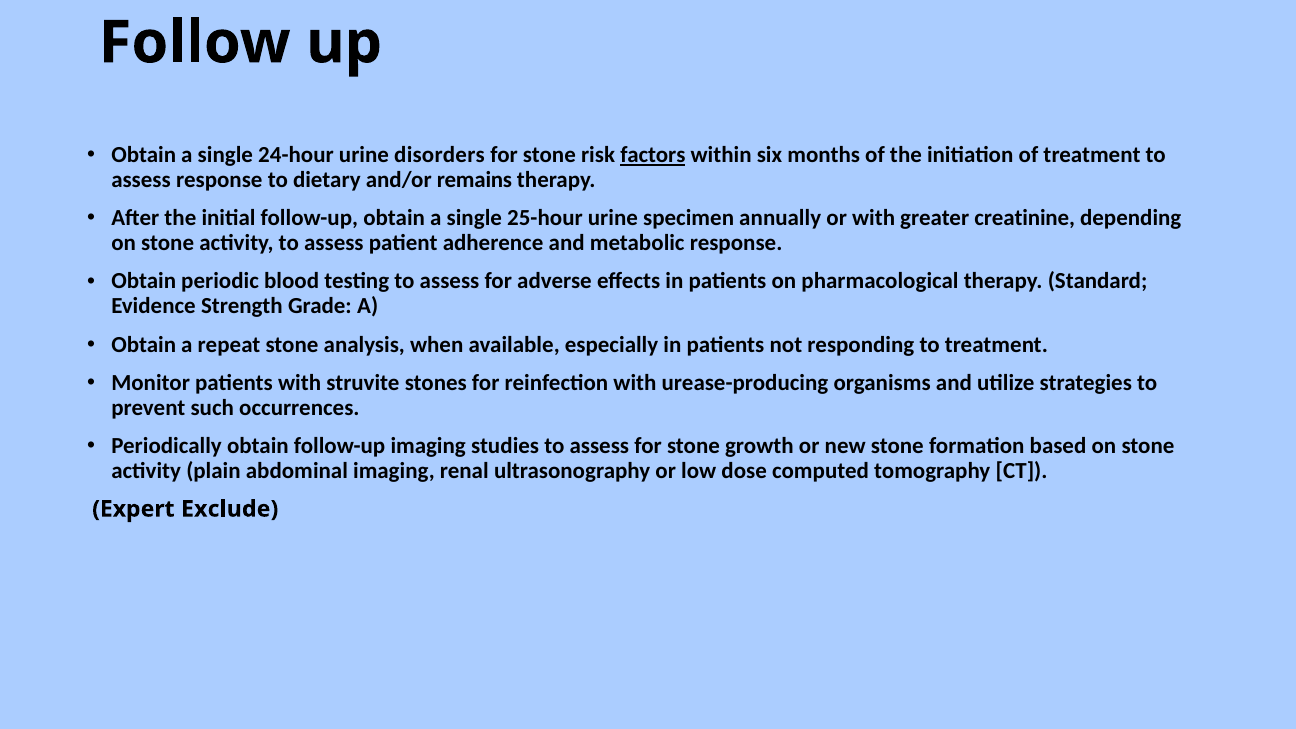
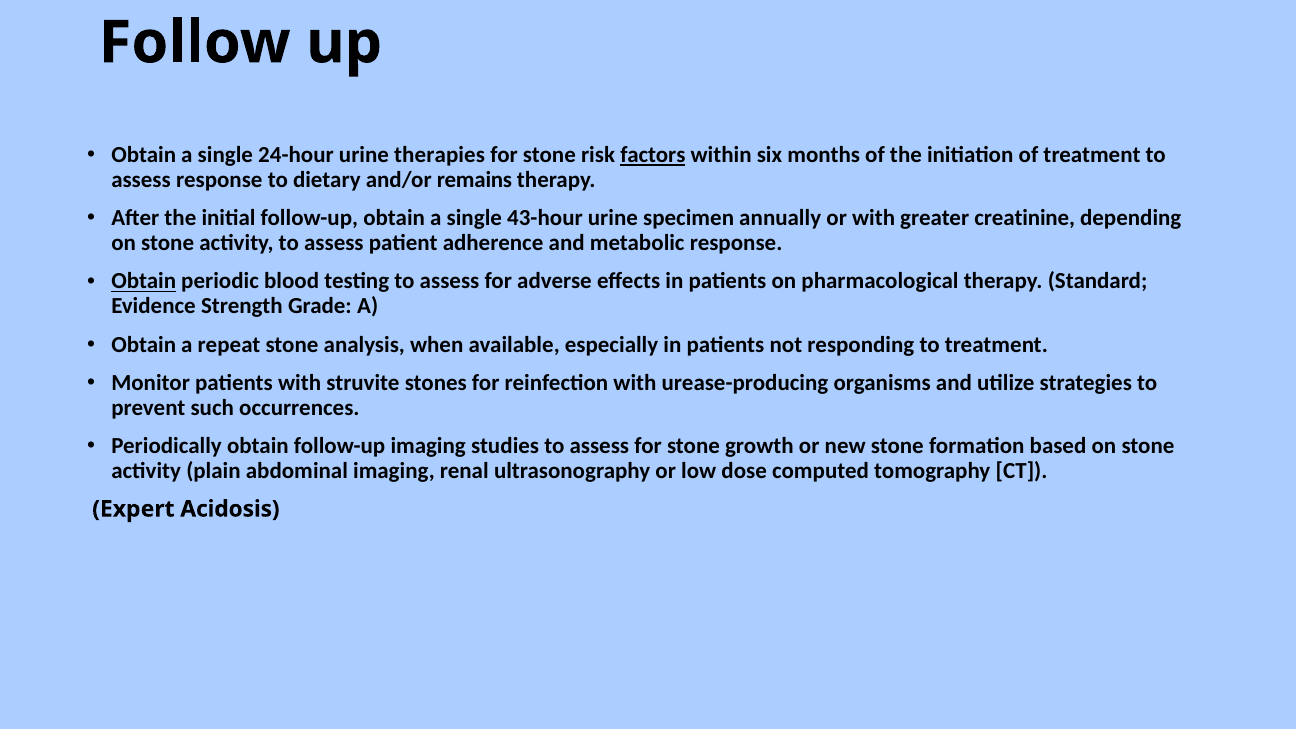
disorders: disorders -> therapies
25-hour: 25-hour -> 43-hour
Obtain at (144, 281) underline: none -> present
Exclude: Exclude -> Acidosis
